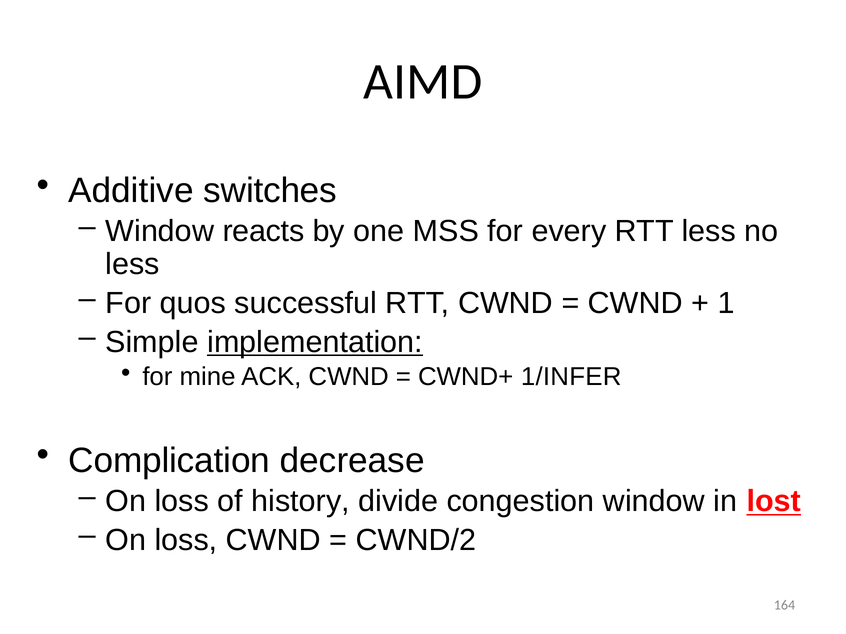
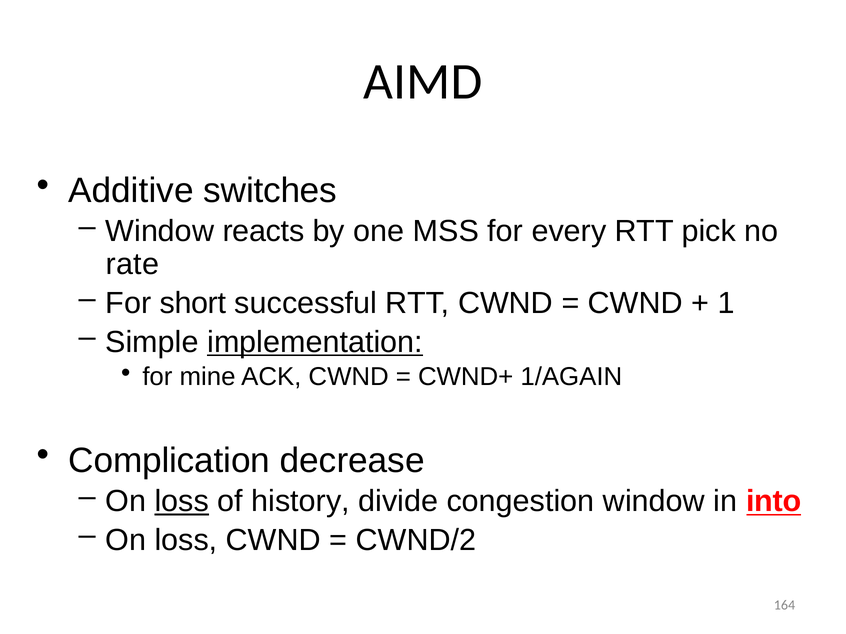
RTT less: less -> pick
less at (133, 265): less -> rate
quos: quos -> short
1/INFER: 1/INFER -> 1/AGAIN
loss at (182, 502) underline: none -> present
lost: lost -> into
